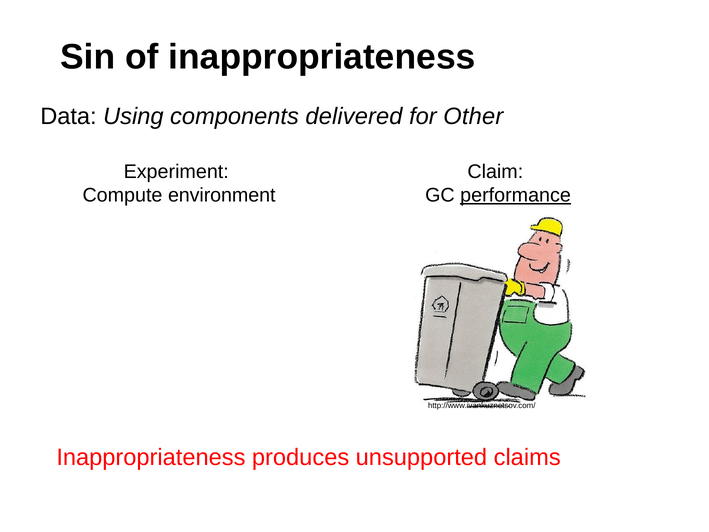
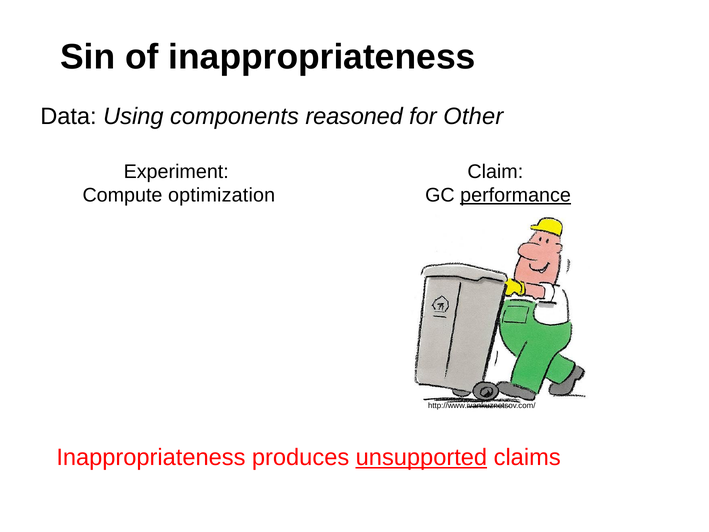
delivered: delivered -> reasoned
environment: environment -> optimization
unsupported underline: none -> present
